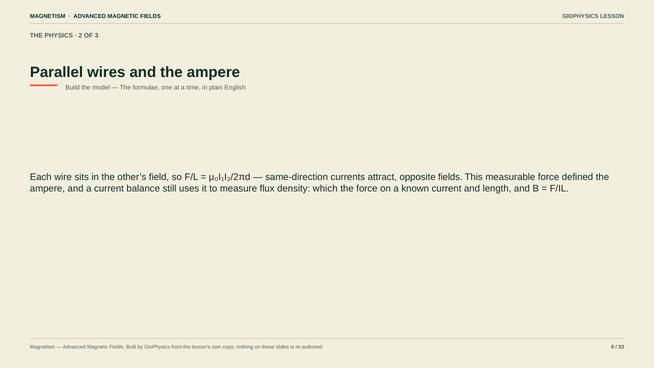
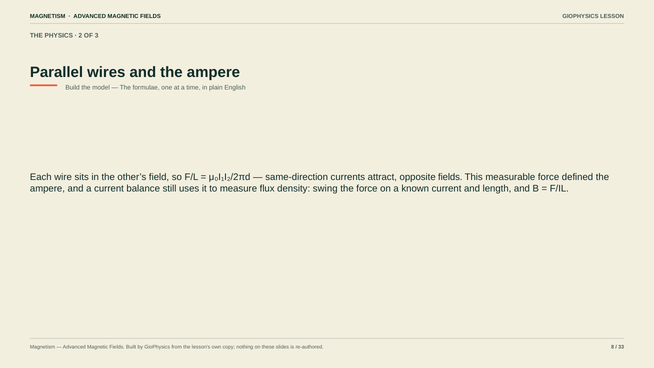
which: which -> swing
